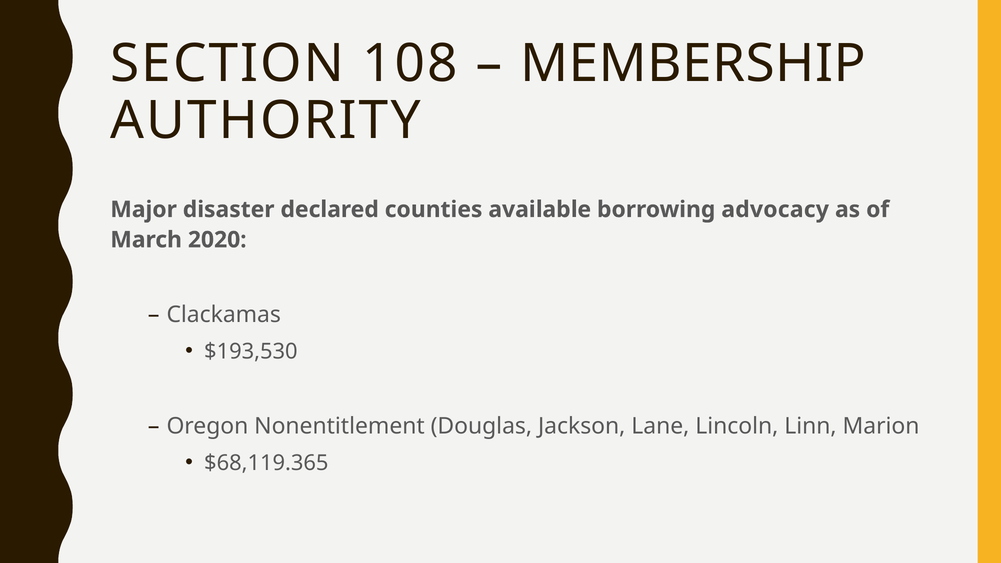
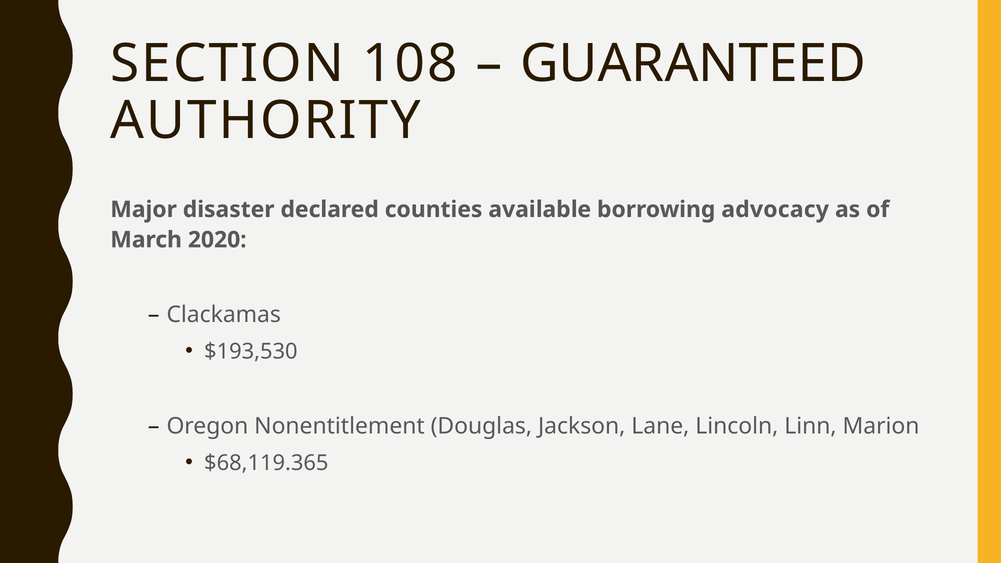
MEMBERSHIP: MEMBERSHIP -> GUARANTEED
